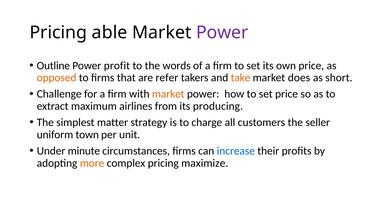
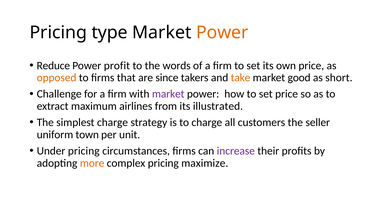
able: able -> type
Power at (222, 33) colour: purple -> orange
Outline: Outline -> Reduce
refer: refer -> since
does: does -> good
market at (168, 94) colour: orange -> purple
producing: producing -> illustrated
simplest matter: matter -> charge
Under minute: minute -> pricing
increase colour: blue -> purple
